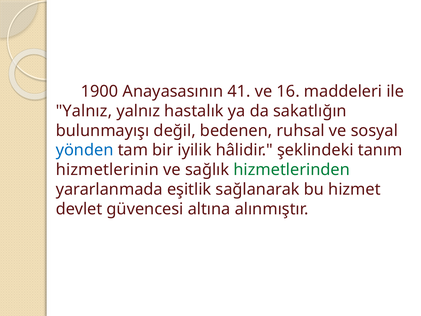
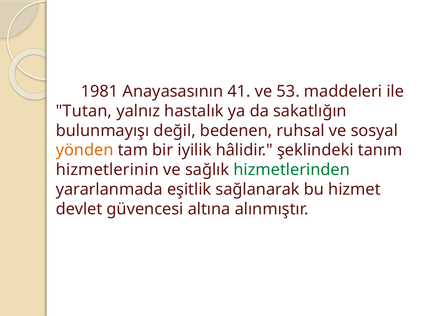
1900: 1900 -> 1981
16: 16 -> 53
Yalnız at (84, 111): Yalnız -> Tutan
yönden colour: blue -> orange
